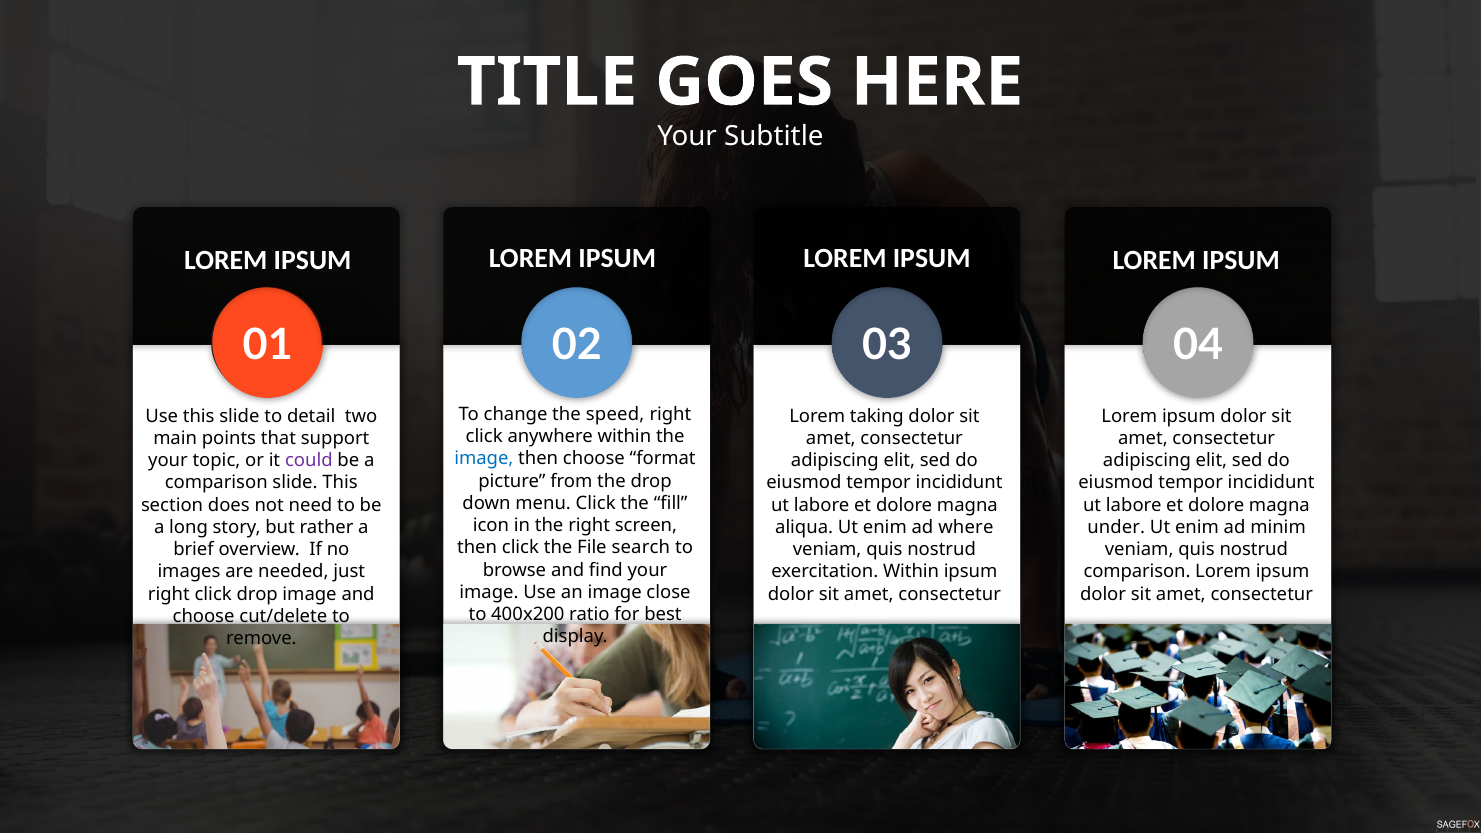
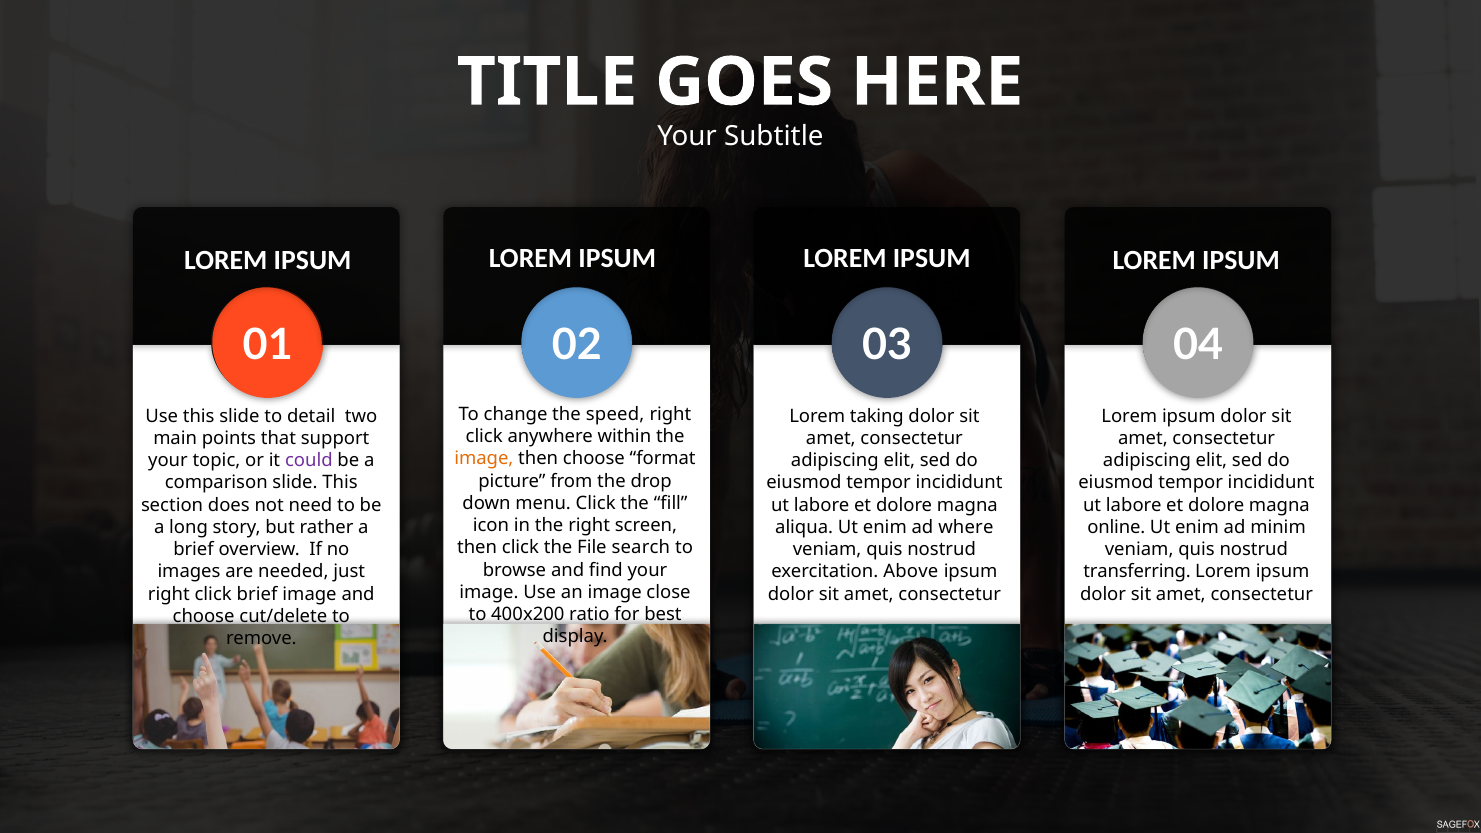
image at (484, 459) colour: blue -> orange
under: under -> online
exercitation Within: Within -> Above
comparison at (1137, 572): comparison -> transferring
click drop: drop -> brief
